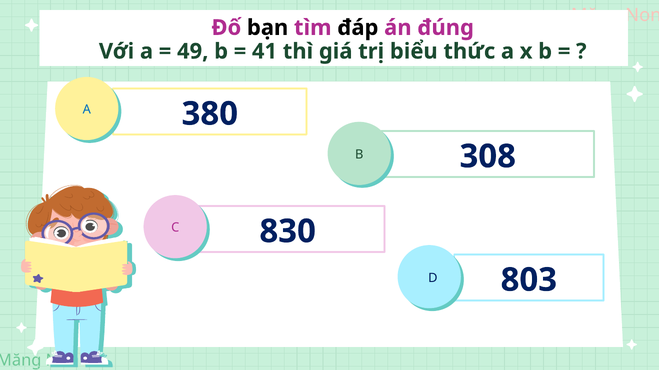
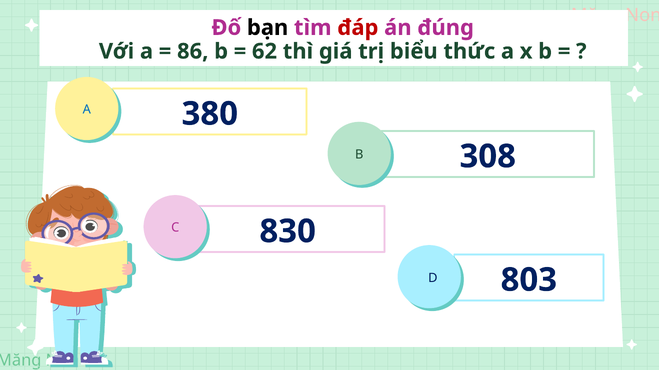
đáp colour: black -> red
49: 49 -> 86
41: 41 -> 62
